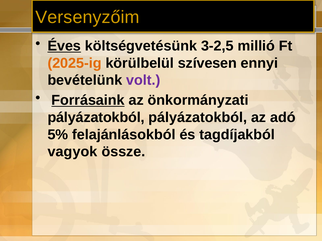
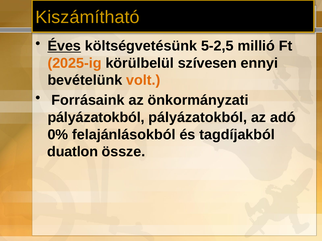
Versenyzőim: Versenyzőim -> Kiszámítható
3-2,5: 3-2,5 -> 5-2,5
volt colour: purple -> orange
Forrásaink underline: present -> none
5%: 5% -> 0%
vagyok: vagyok -> duatlon
